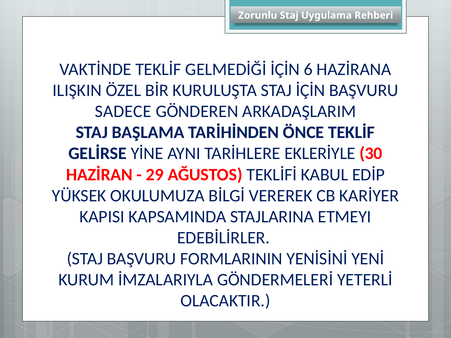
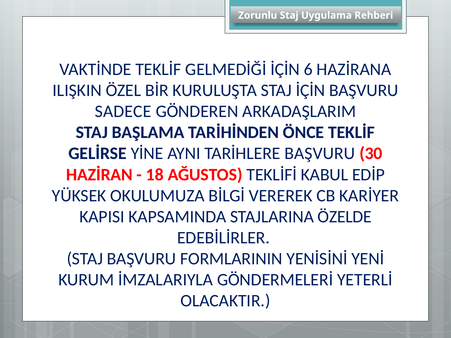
TARİHLERE EKLERİYLE: EKLERİYLE -> BAŞVURU
29: 29 -> 18
ETMEYI: ETMEYI -> ÖZELDE
